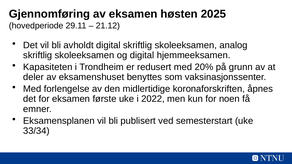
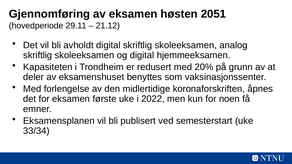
2025: 2025 -> 2051
